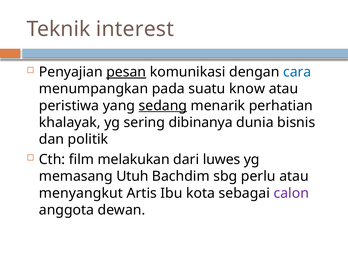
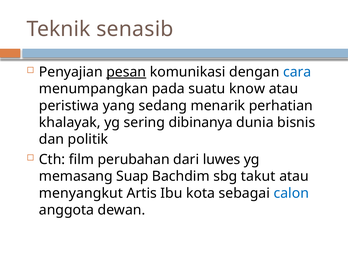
interest: interest -> senasib
sedang underline: present -> none
melakukan: melakukan -> perubahan
Utuh: Utuh -> Suap
perlu: perlu -> takut
calon colour: purple -> blue
